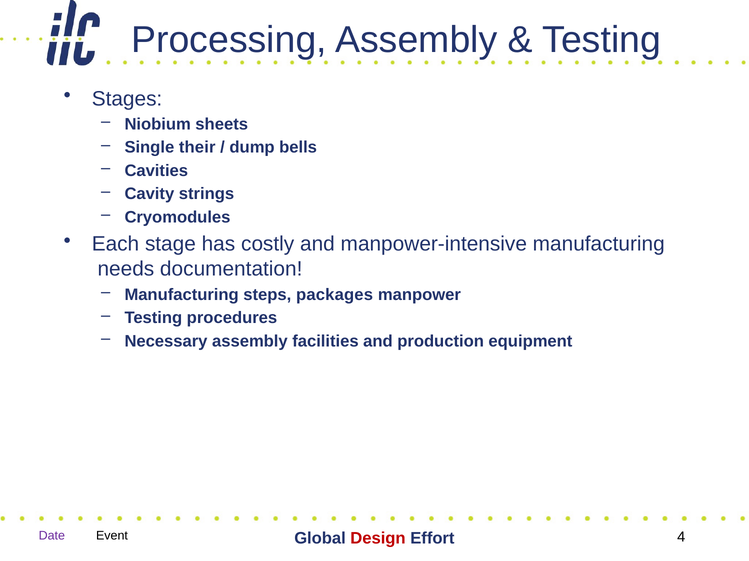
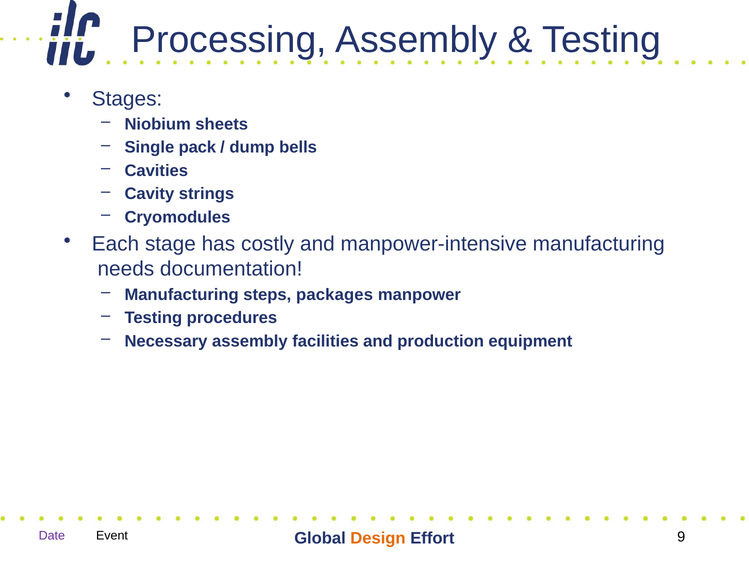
their: their -> pack
Design colour: red -> orange
4: 4 -> 9
